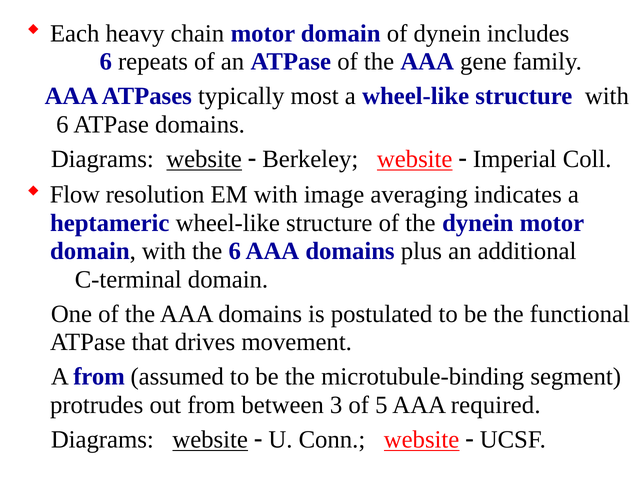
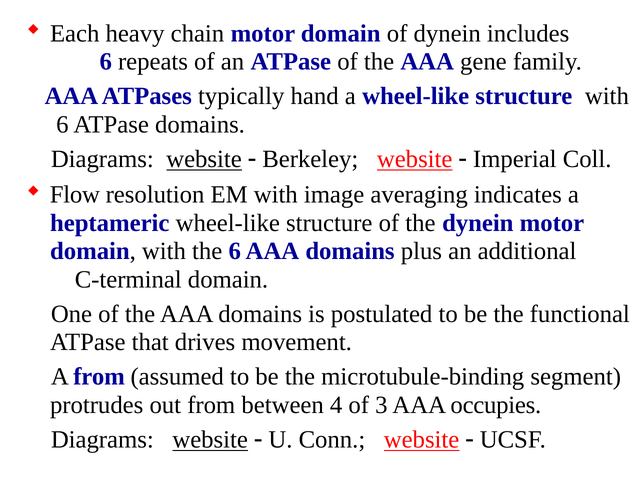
most: most -> hand
3: 3 -> 4
5: 5 -> 3
required: required -> occupies
